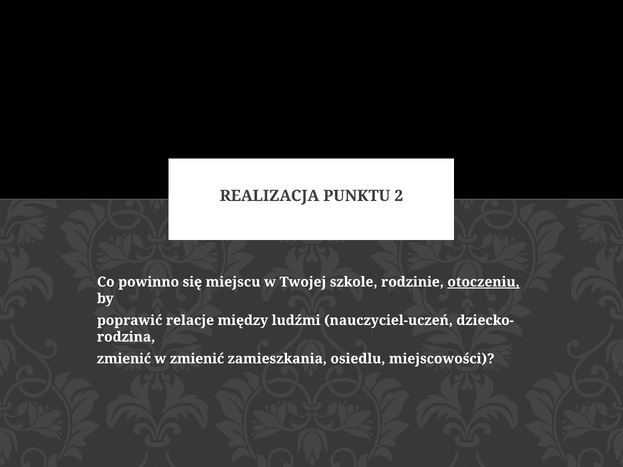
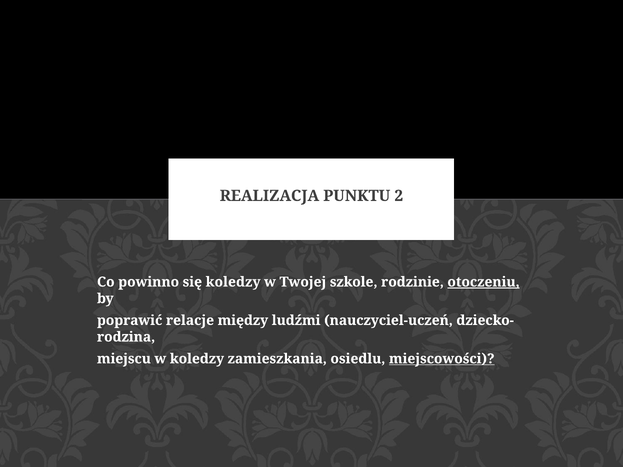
się miejscu: miejscu -> koledzy
zmienić at (124, 359): zmienić -> miejscu
w zmienić: zmienić -> koledzy
miejscowości underline: none -> present
